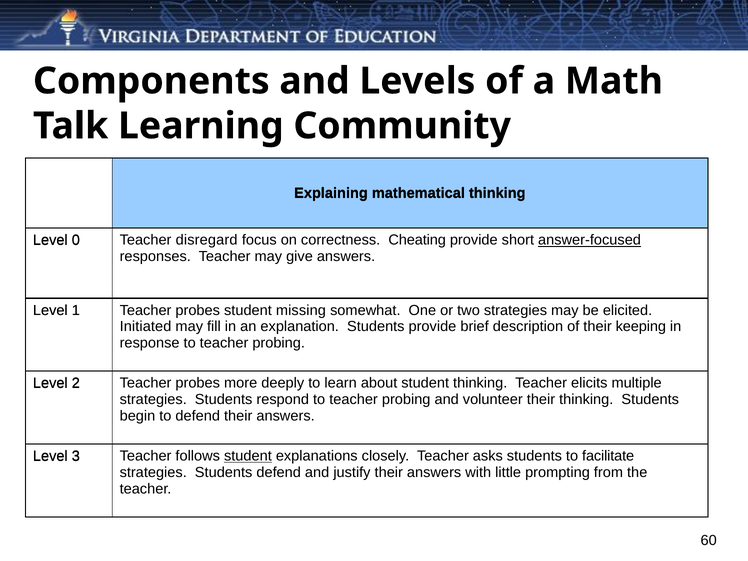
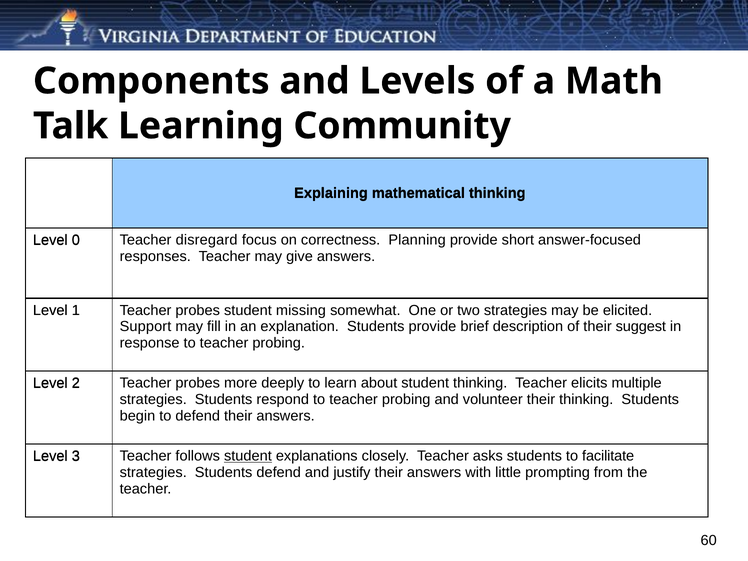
Cheating: Cheating -> Planning
answer-focused underline: present -> none
Initiated: Initiated -> Support
keeping: keeping -> suggest
